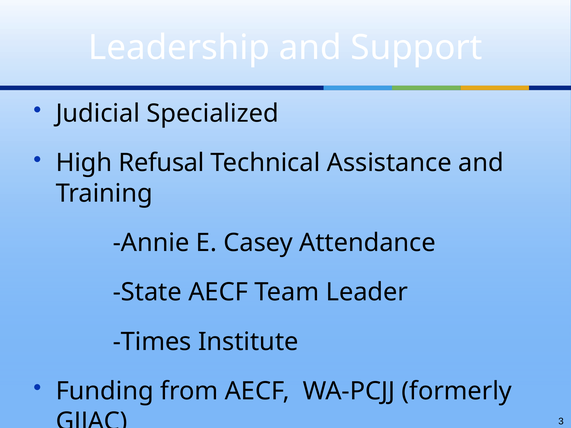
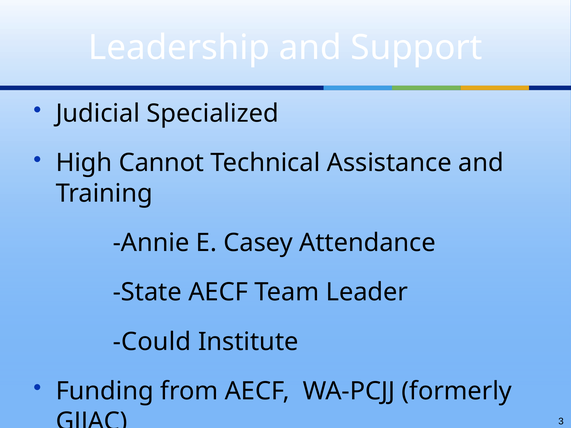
Refusal: Refusal -> Cannot
Times: Times -> Could
